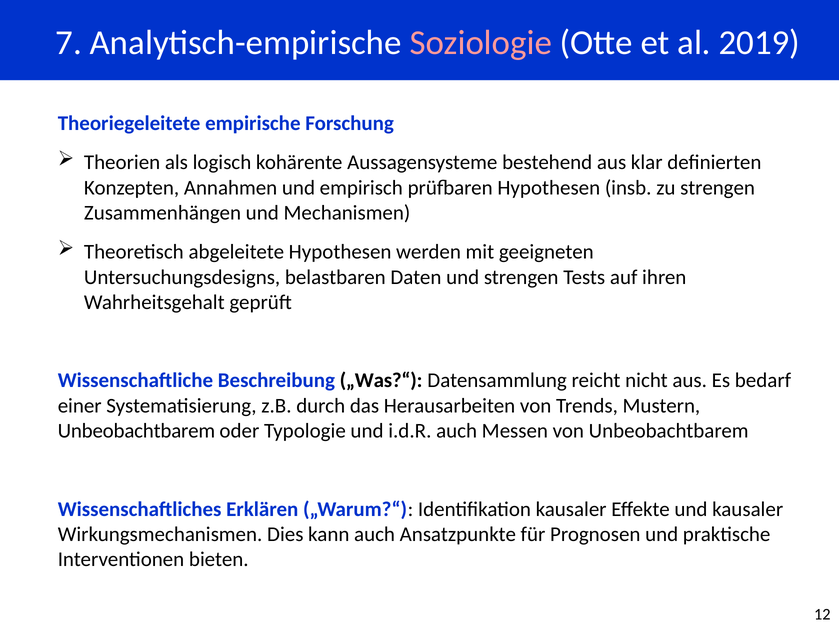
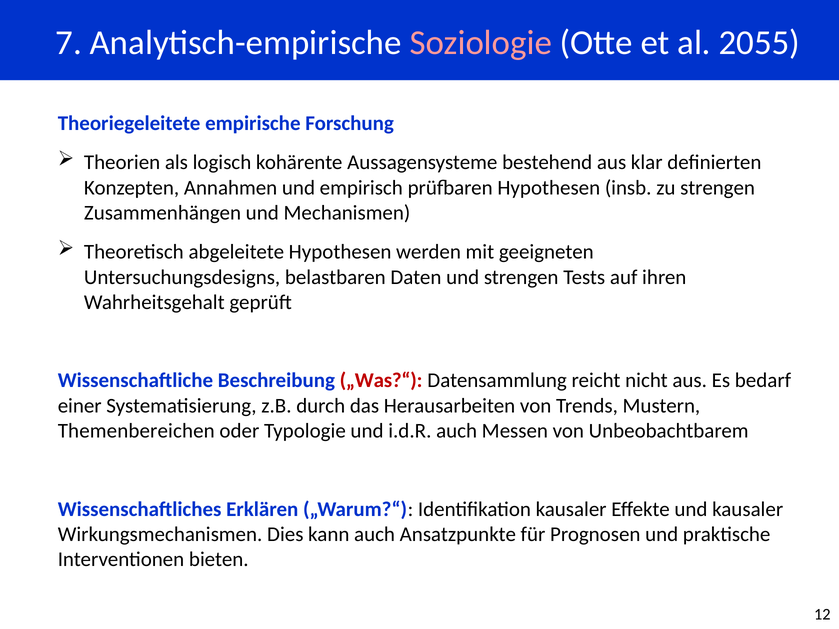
2019: 2019 -> 2055
„Was?“ colour: black -> red
Unbeobachtbarem at (136, 431): Unbeobachtbarem -> Themenbereichen
